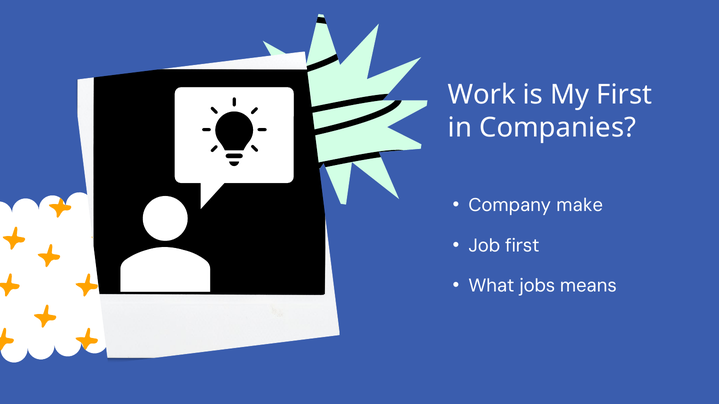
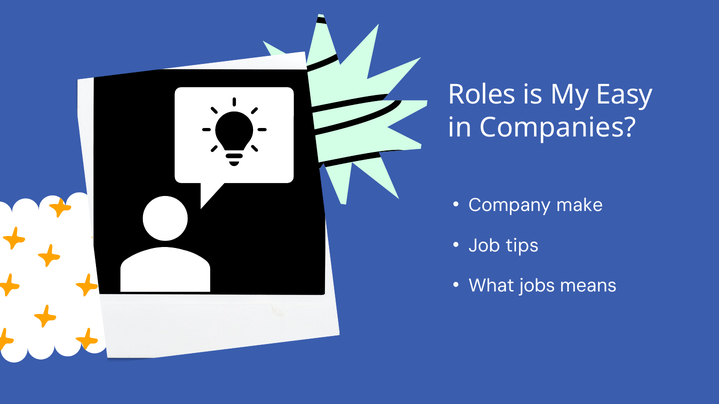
Work: Work -> Roles
My First: First -> Easy
Job first: first -> tips
